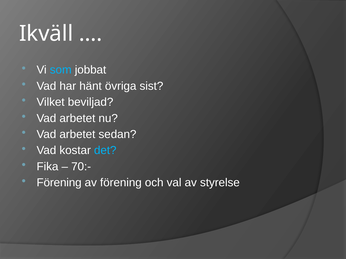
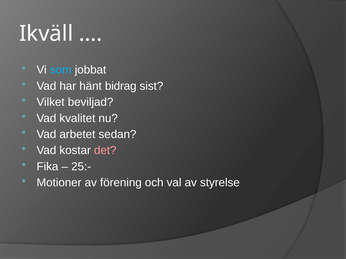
övriga: övriga -> bidrag
arbetet at (77, 118): arbetet -> kvalitet
det colour: light blue -> pink
70:-: 70:- -> 25:-
Förening at (59, 183): Förening -> Motioner
